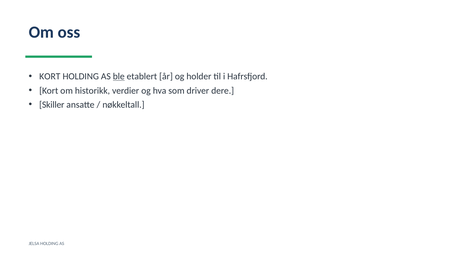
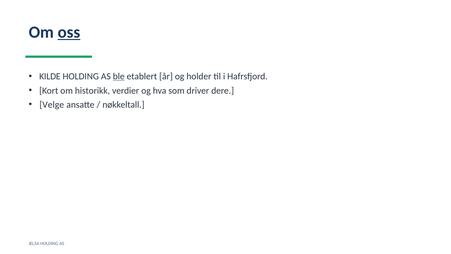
oss underline: none -> present
KORT at (50, 76): KORT -> KILDE
Skiller: Skiller -> Velge
